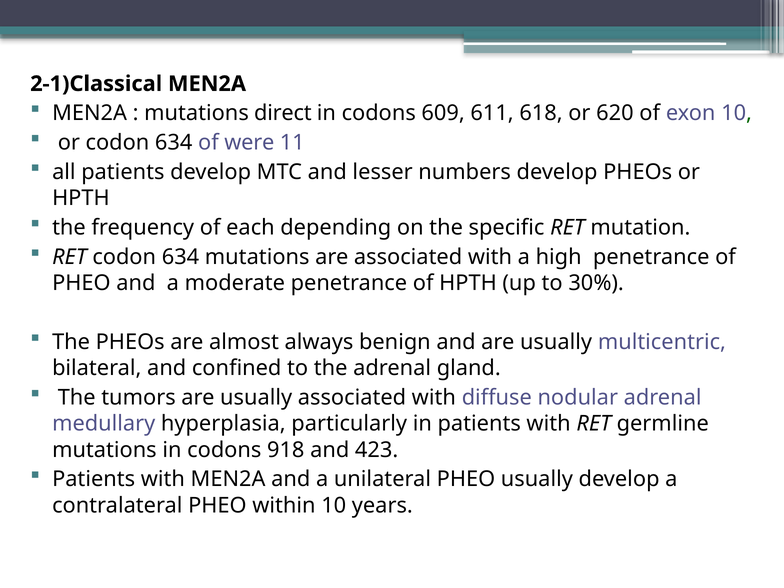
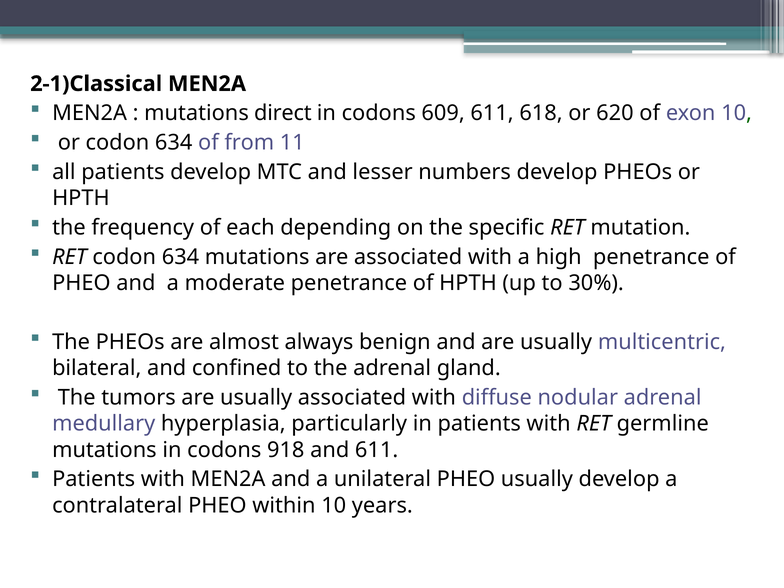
were: were -> from
and 423: 423 -> 611
